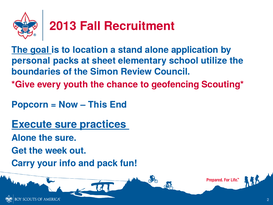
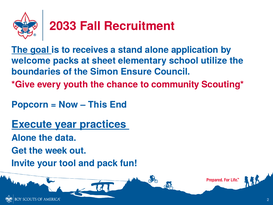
2013: 2013 -> 2033
location: location -> receives
personal: personal -> welcome
Review: Review -> Ensure
geofencing: geofencing -> community
Execute sure: sure -> year
the sure: sure -> data
Carry: Carry -> Invite
info: info -> tool
